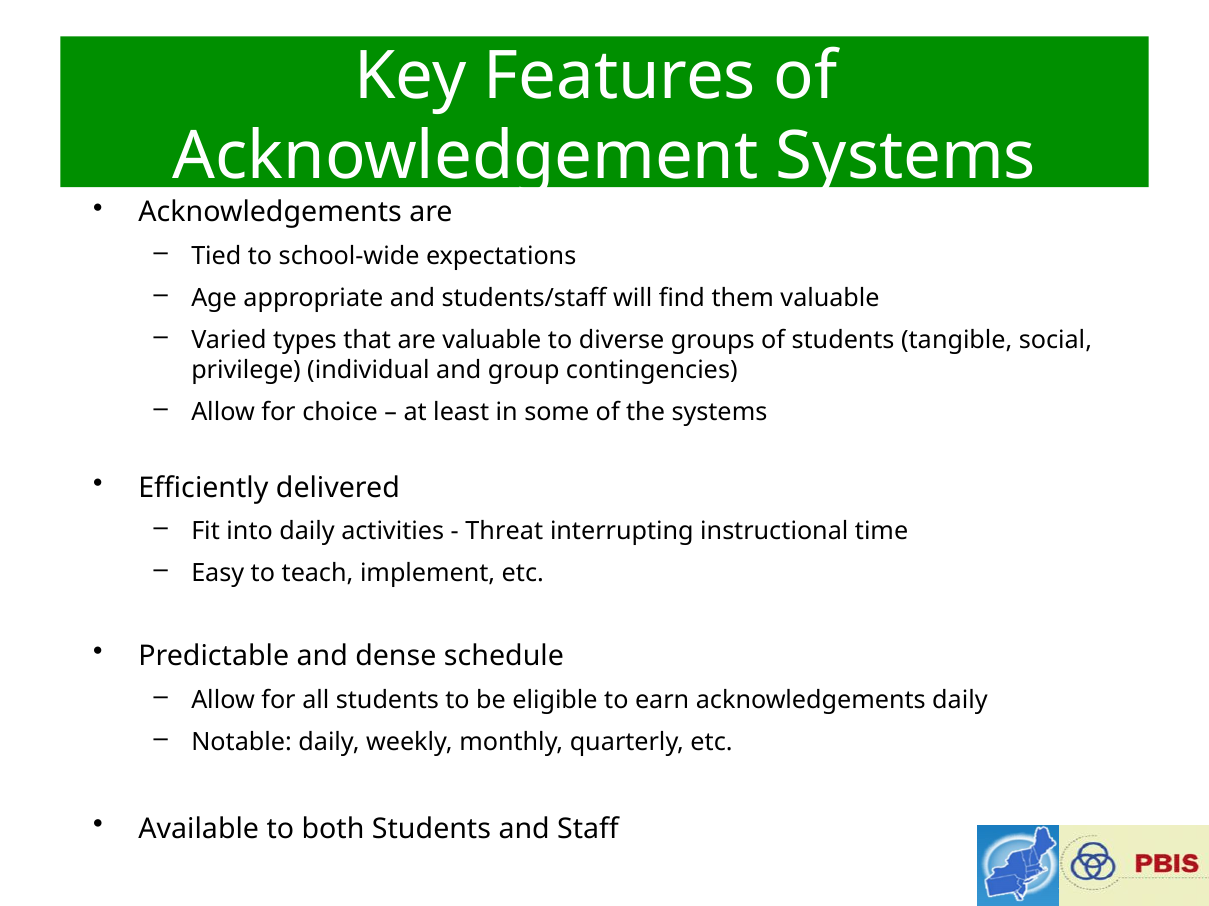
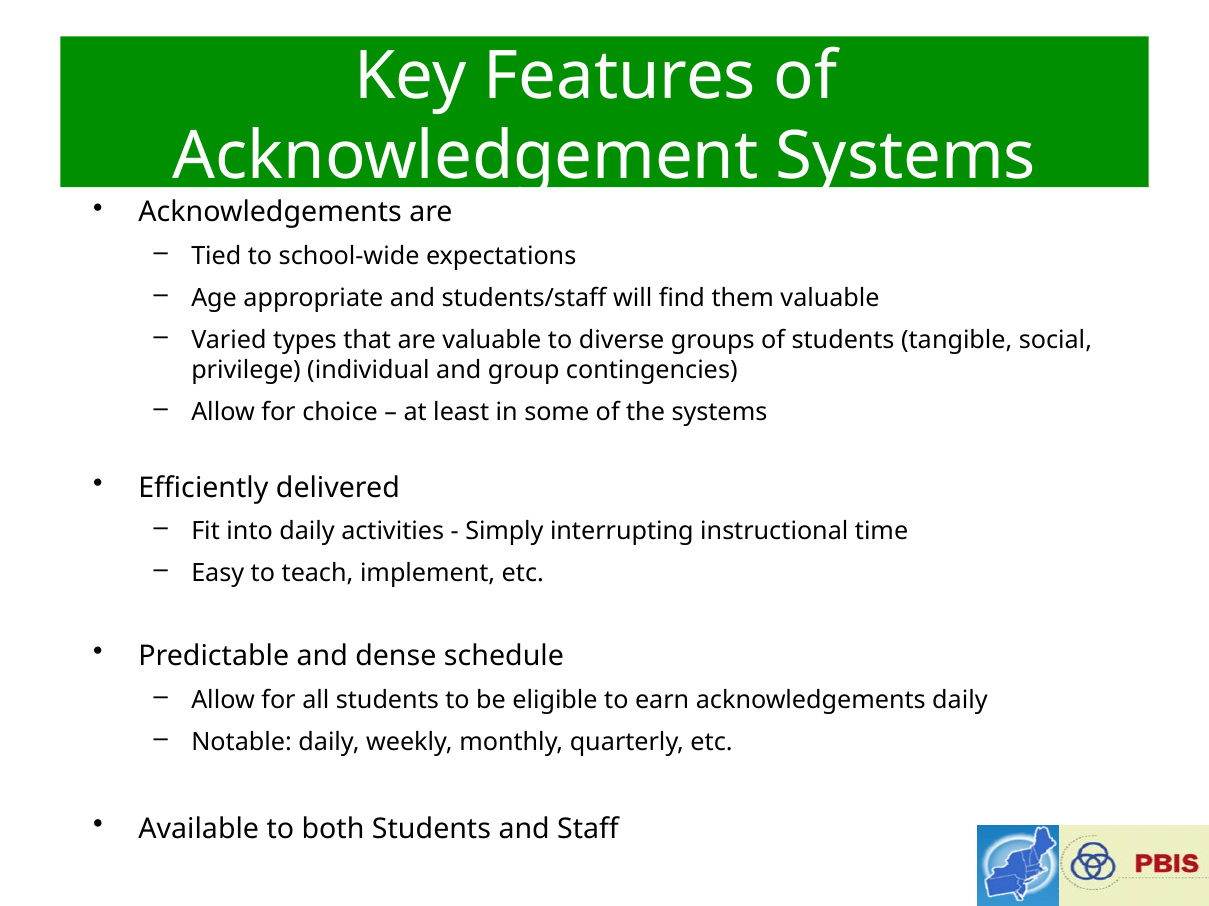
Threat: Threat -> Simply
